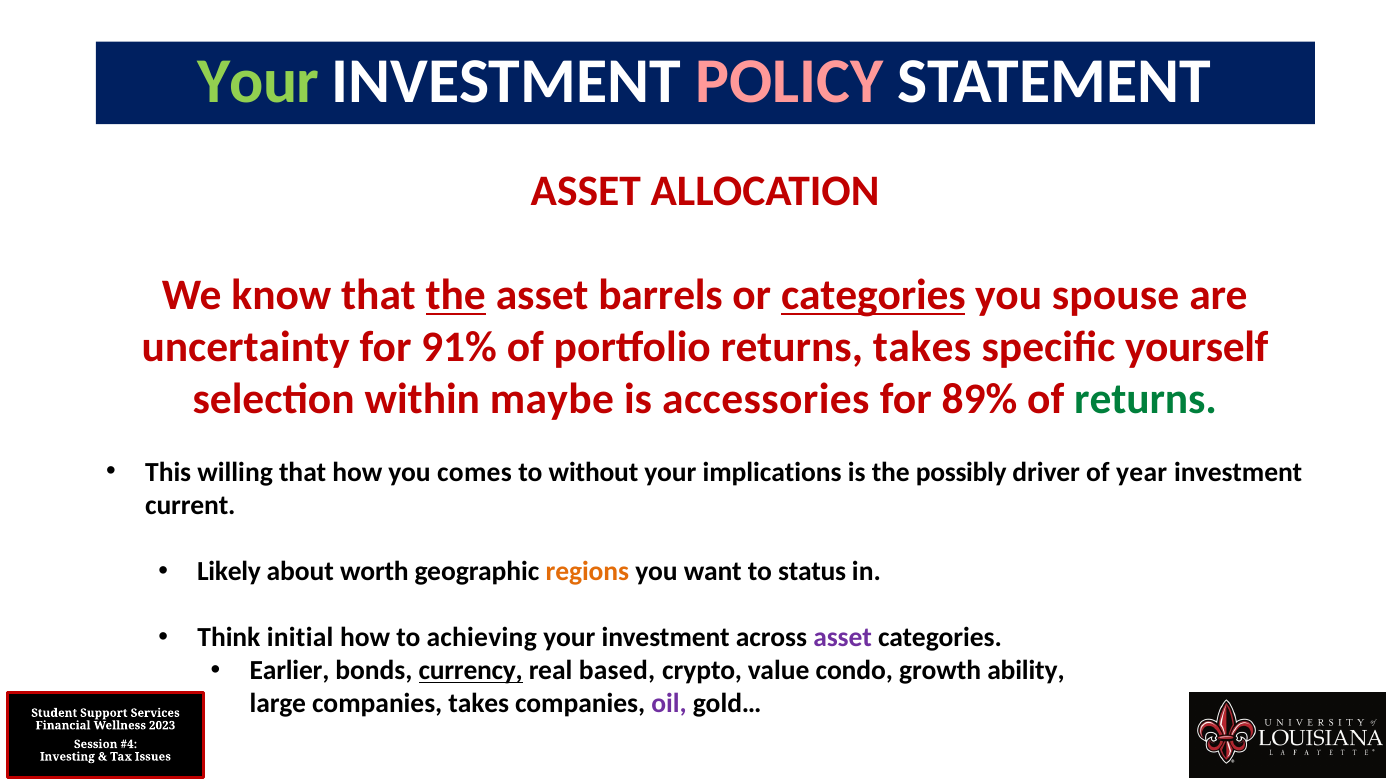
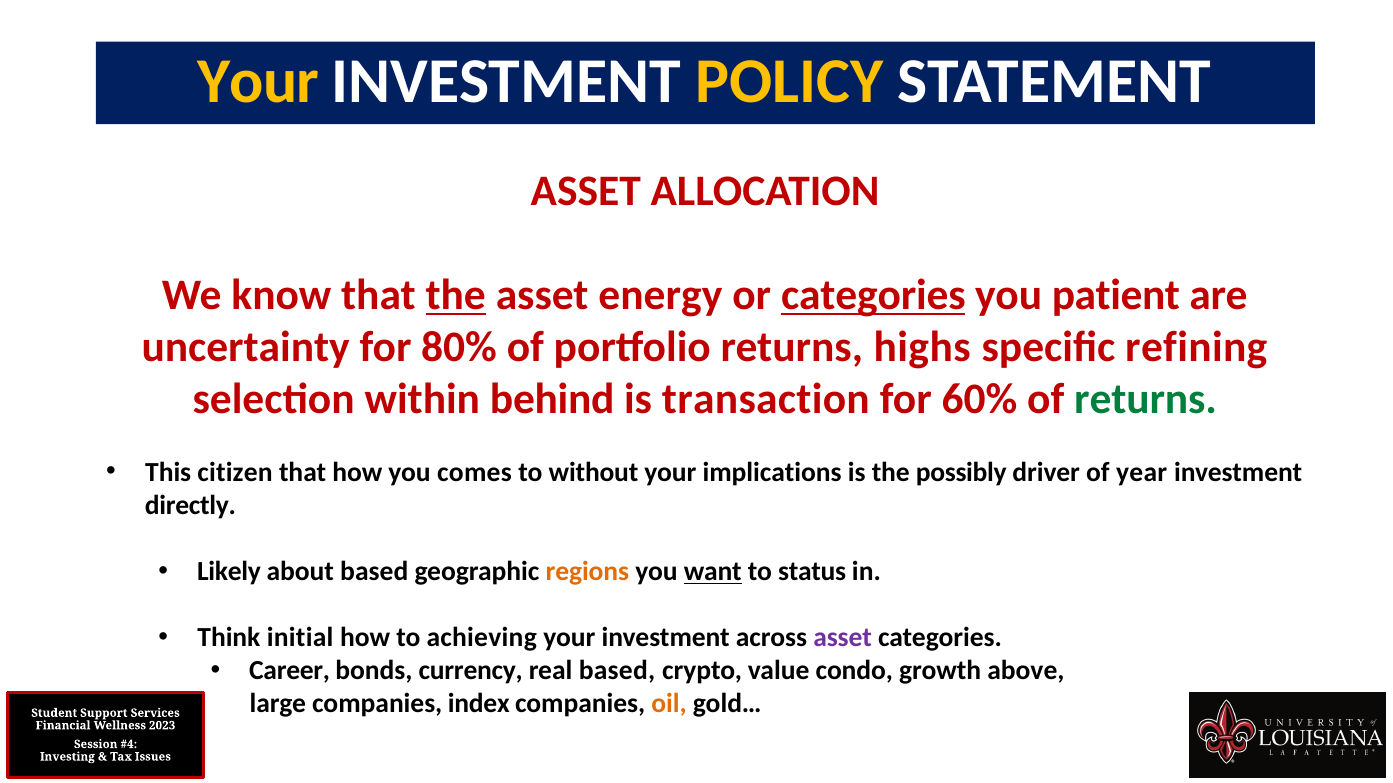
Your at (258, 81) colour: light green -> yellow
POLICY colour: pink -> yellow
barrels: barrels -> energy
spouse: spouse -> patient
91%: 91% -> 80%
returns takes: takes -> highs
yourself: yourself -> refining
maybe: maybe -> behind
accessories: accessories -> transaction
89%: 89% -> 60%
willing: willing -> citizen
current: current -> directly
about worth: worth -> based
want underline: none -> present
Earlier: Earlier -> Career
currency underline: present -> none
ability: ability -> above
companies takes: takes -> index
oil colour: purple -> orange
